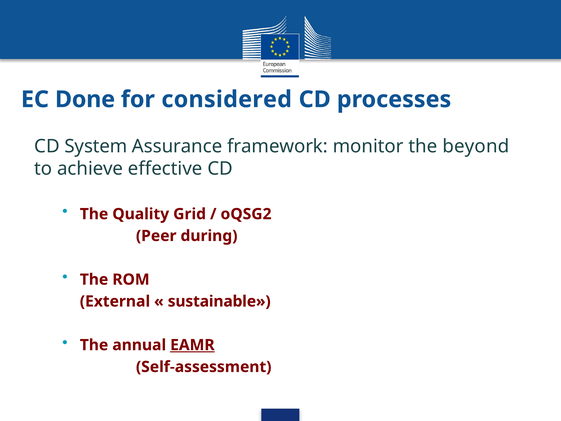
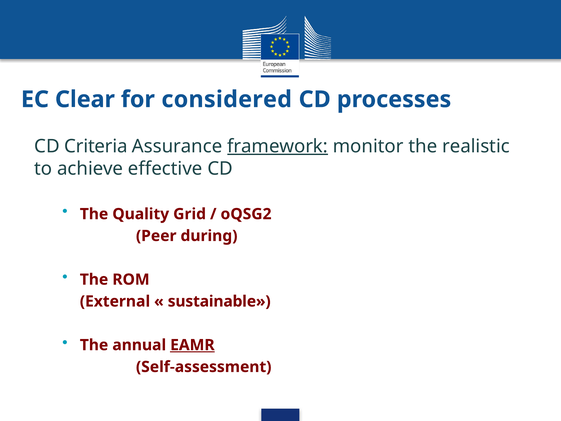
Done: Done -> Clear
System: System -> Criteria
framework underline: none -> present
beyond: beyond -> realistic
